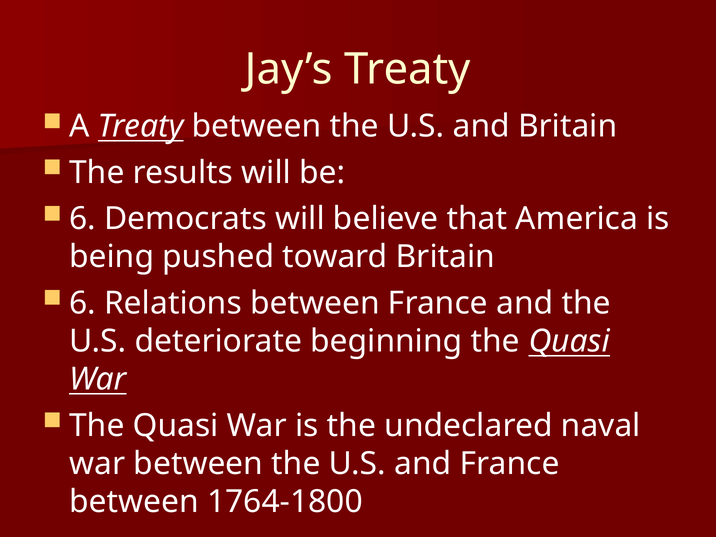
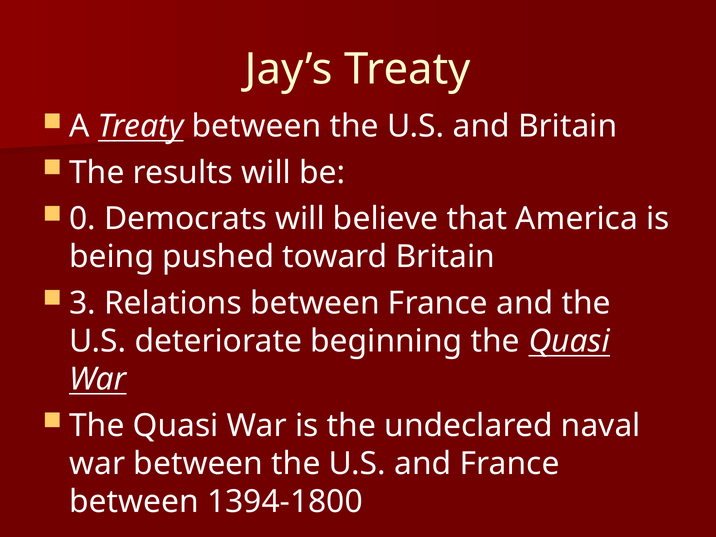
6 at (83, 219): 6 -> 0
6 at (83, 303): 6 -> 3
1764-1800: 1764-1800 -> 1394-1800
